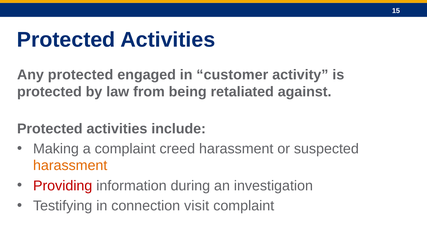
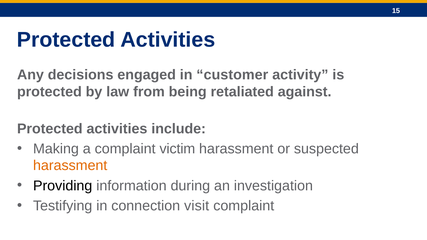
Any protected: protected -> decisions
creed: creed -> victim
Providing colour: red -> black
